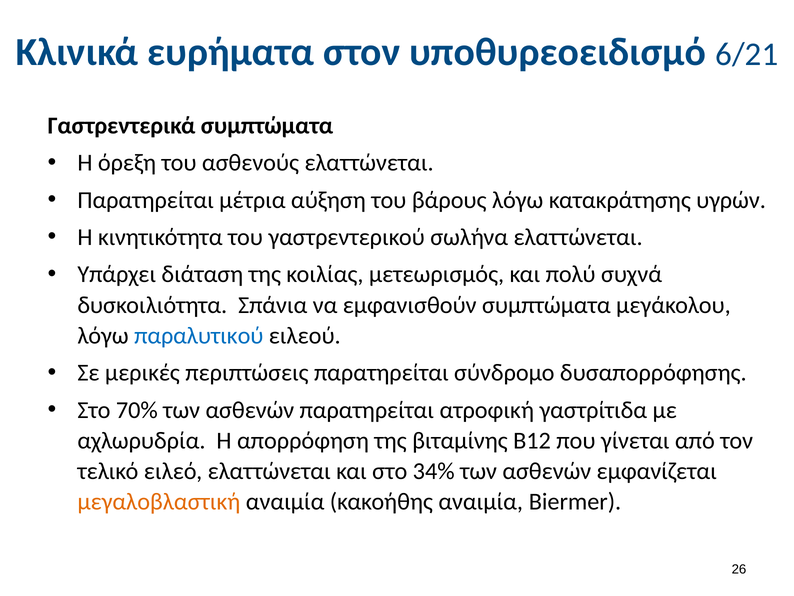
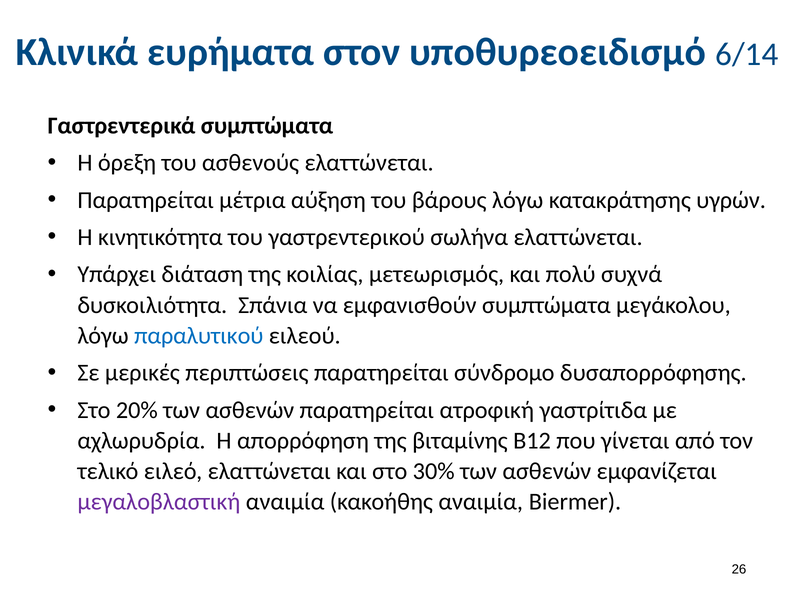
6/21: 6/21 -> 6/14
70%: 70% -> 20%
34%: 34% -> 30%
μεγαλοβλαστική colour: orange -> purple
